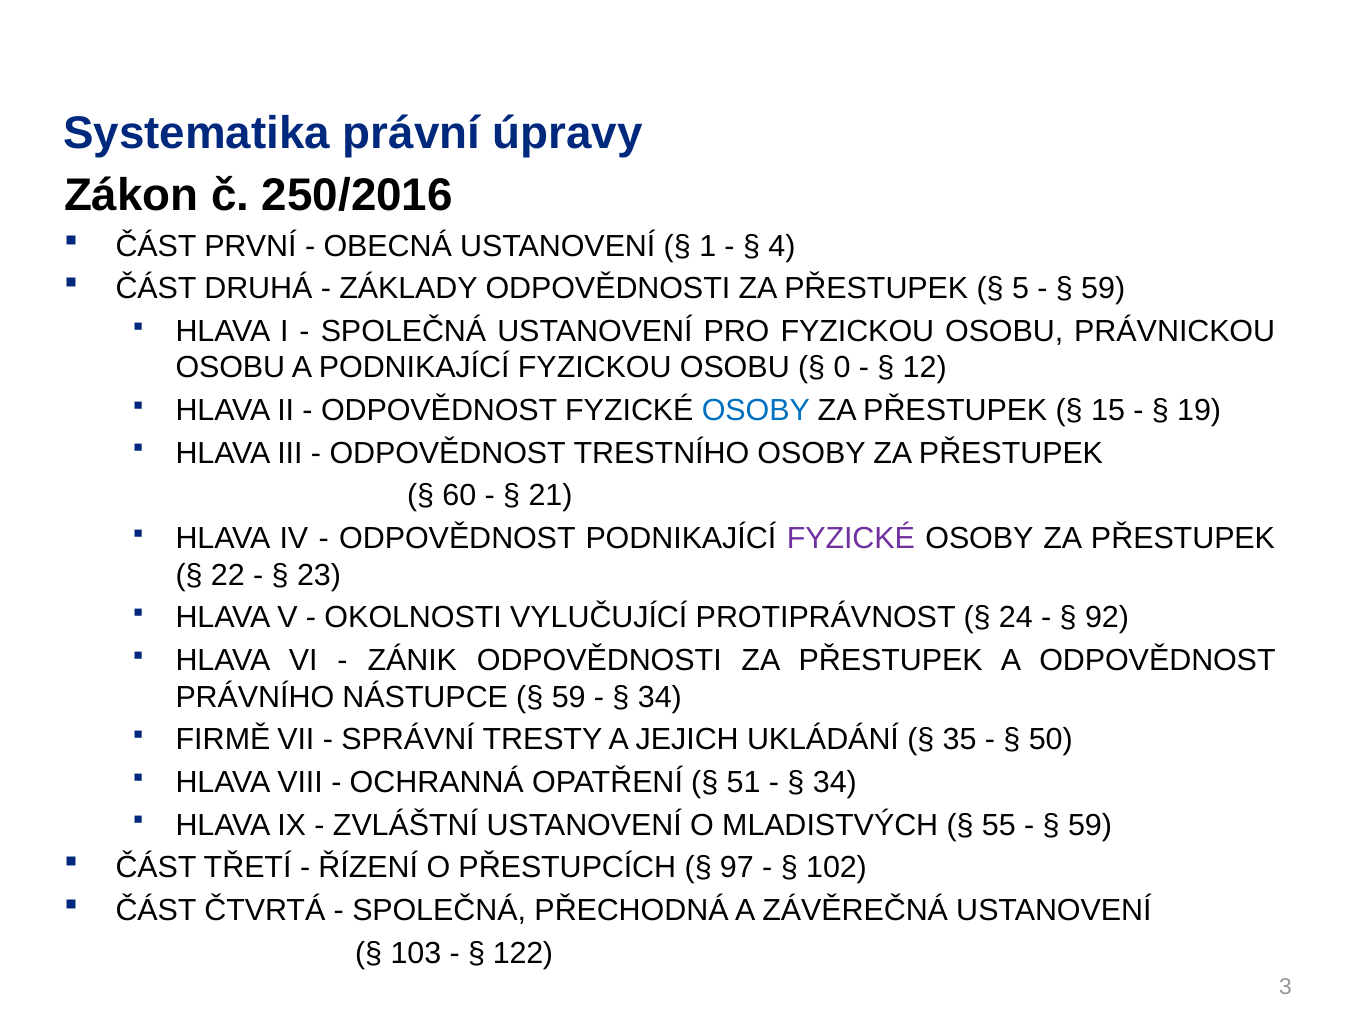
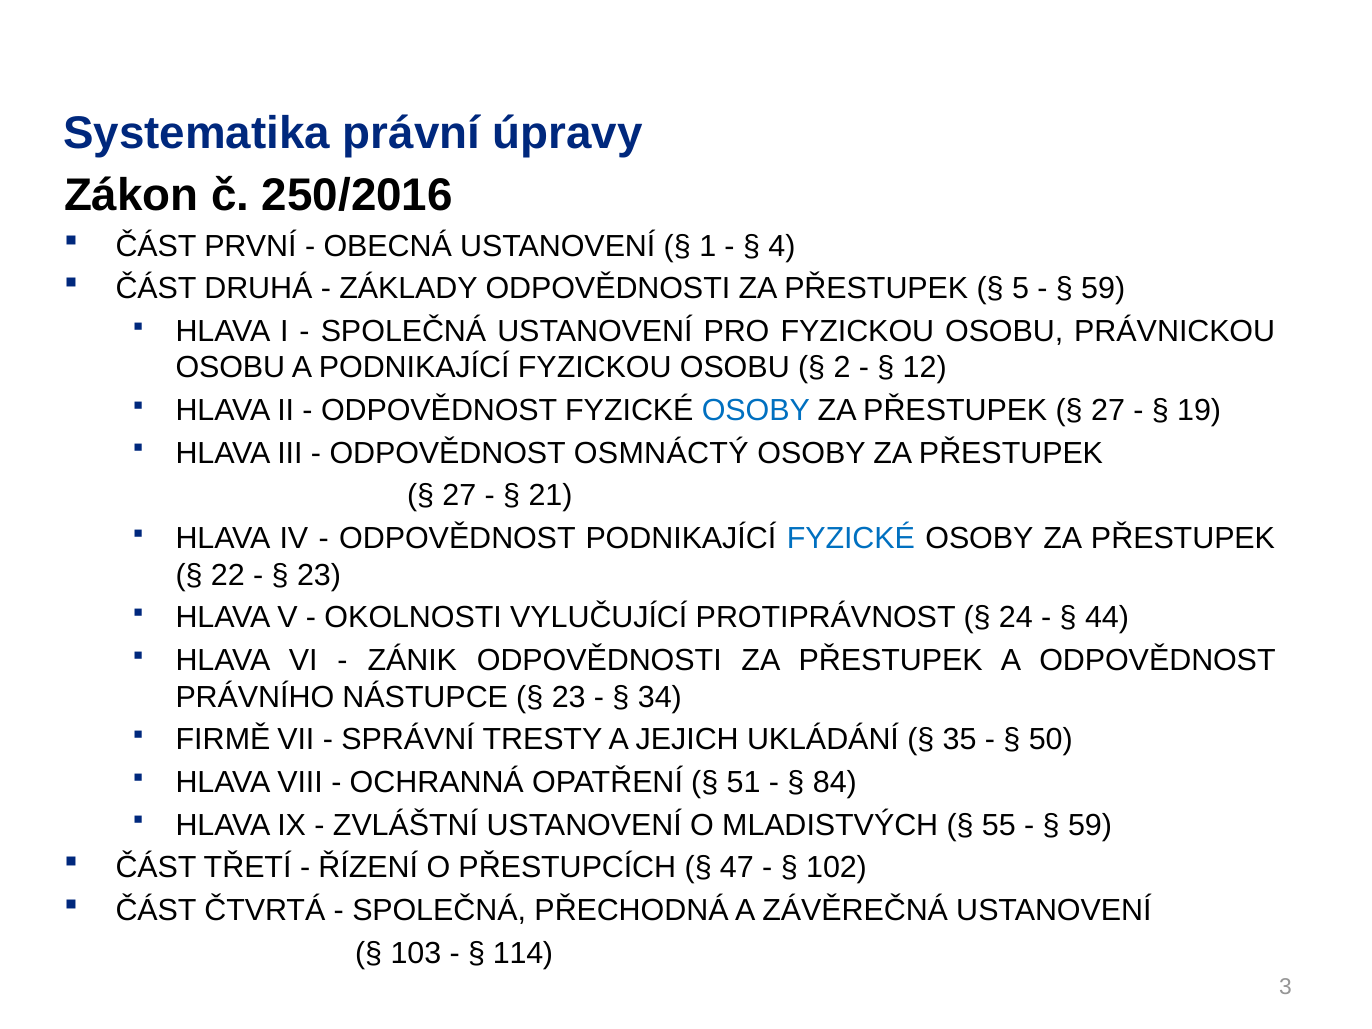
0: 0 -> 2
15 at (1108, 411): 15 -> 27
TRESTNÍHO: TRESTNÍHO -> OSMNÁCTÝ
60 at (459, 496): 60 -> 27
FYZICKÉ at (851, 539) colour: purple -> blue
92: 92 -> 44
59 at (569, 697): 59 -> 23
34 at (835, 782): 34 -> 84
97: 97 -> 47
122: 122 -> 114
